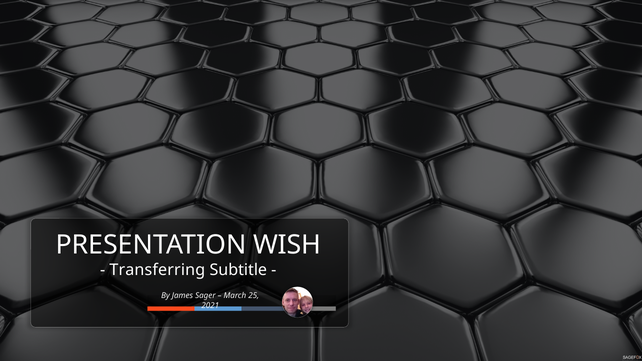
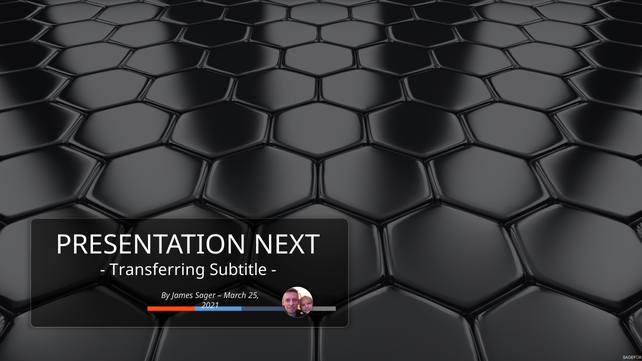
WISH: WISH -> NEXT
